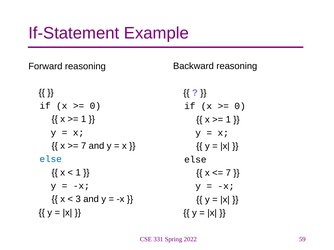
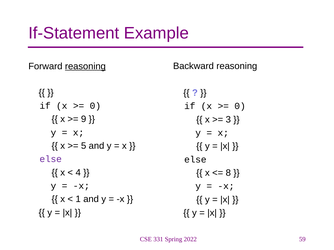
reasoning at (85, 66) underline: none -> present
1 at (84, 119): 1 -> 9
1 at (228, 120): 1 -> 3
7 at (84, 146): 7 -> 5
else at (51, 159) colour: blue -> purple
1 at (78, 173): 1 -> 4
7 at (228, 173): 7 -> 8
3: 3 -> 1
